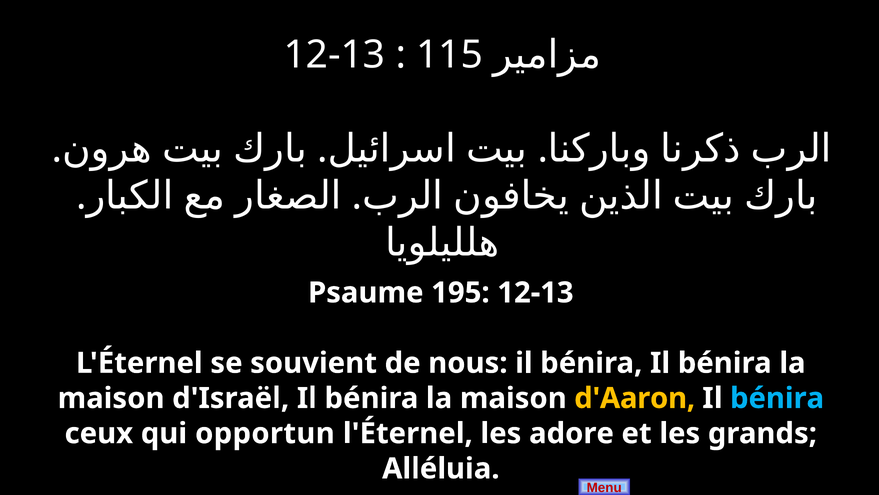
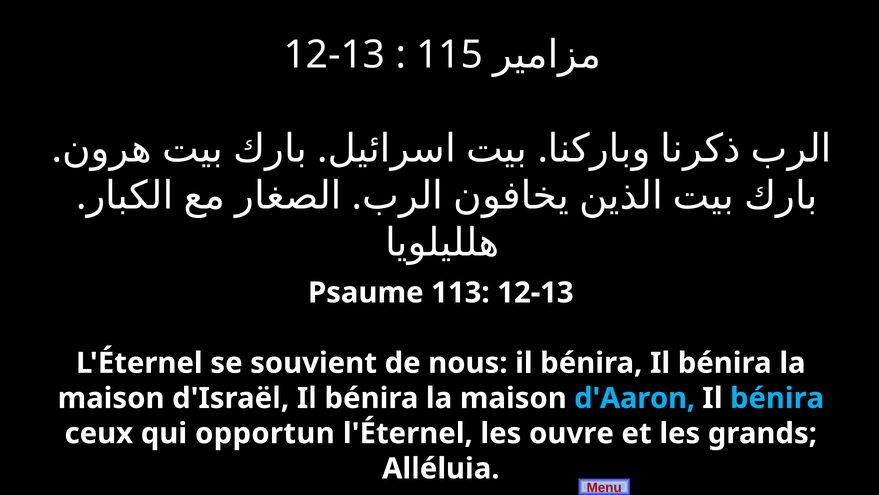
195: 195 -> 113
d'Aaron colour: yellow -> light blue
adore: adore -> ouvre
